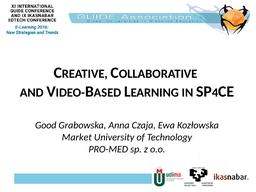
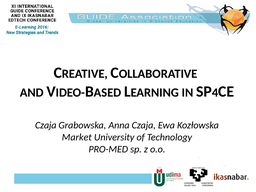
Good at (46, 125): Good -> Czaja
